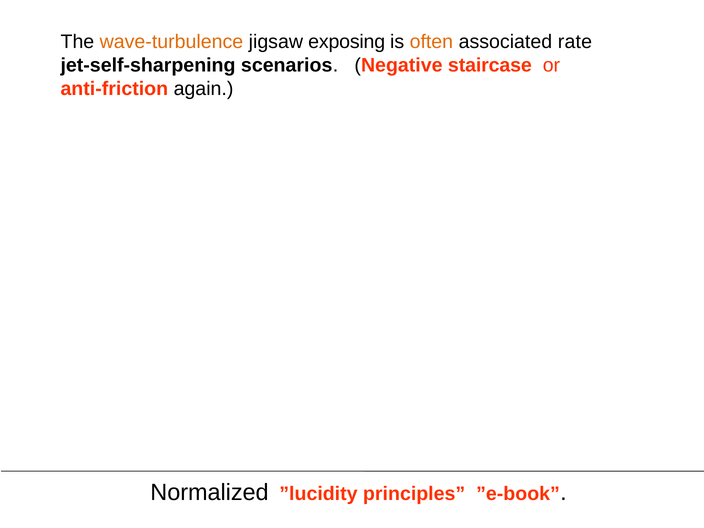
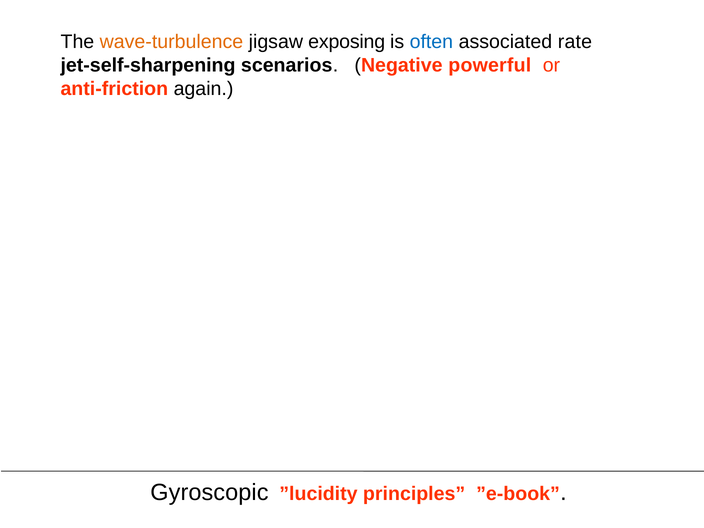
often colour: orange -> blue
staircase: staircase -> powerful
Normalized: Normalized -> Gyroscopic
